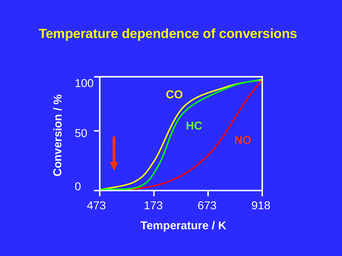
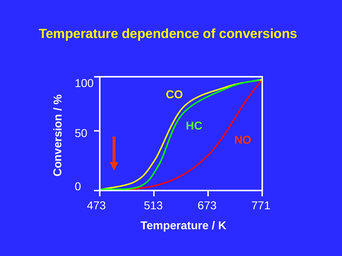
173: 173 -> 513
918: 918 -> 771
